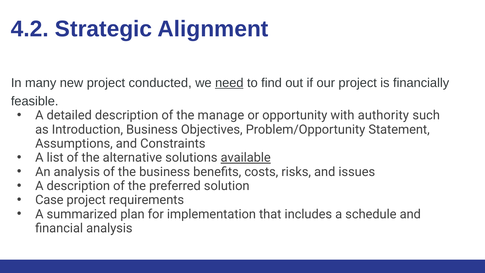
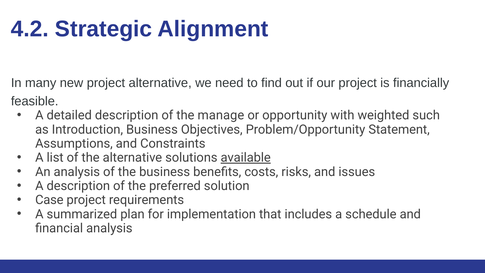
project conducted: conducted -> alternative
need underline: present -> none
authority: authority -> weighted
